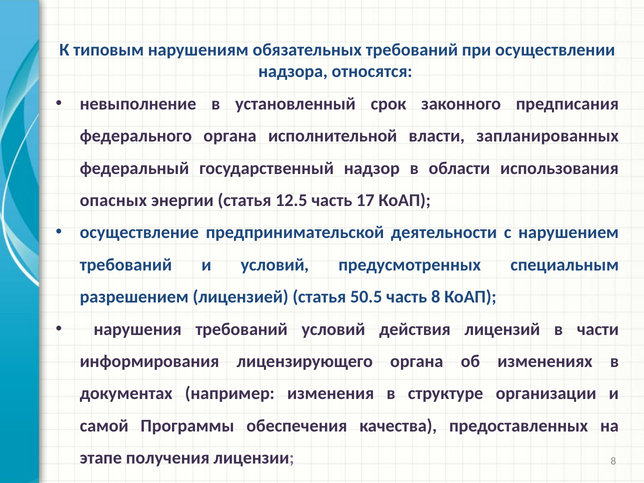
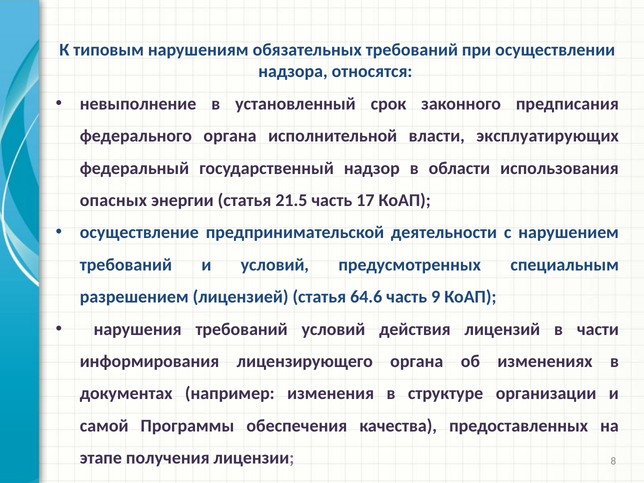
запланированных: запланированных -> эксплуатирующих
12.5: 12.5 -> 21.5
50.5: 50.5 -> 64.6
часть 8: 8 -> 9
